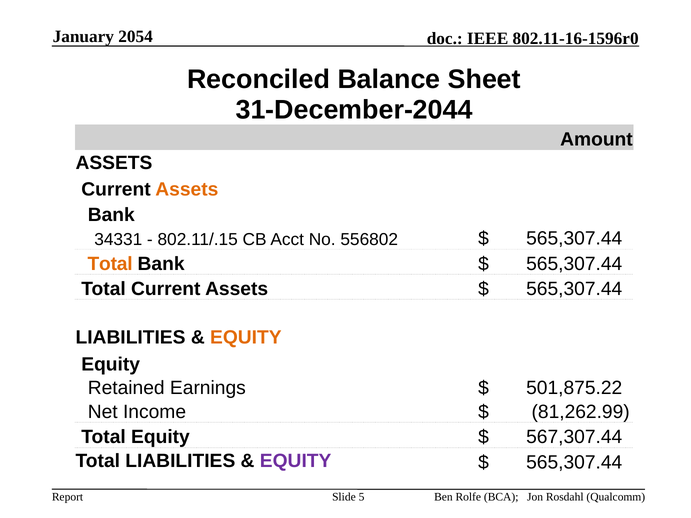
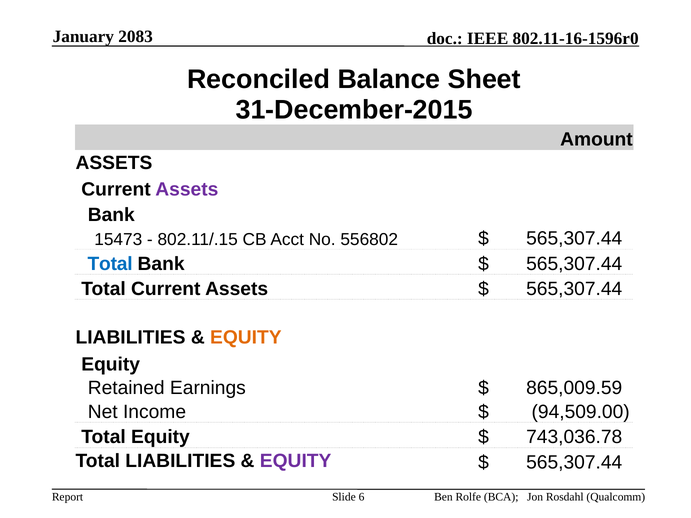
2054: 2054 -> 2083
31-December-2044: 31-December-2044 -> 31-December-2015
Assets at (187, 190) colour: orange -> purple
34331: 34331 -> 15473
Total at (110, 264) colour: orange -> blue
501,875.22: 501,875.22 -> 865,009.59
81,262.99: 81,262.99 -> 94,509.00
567,307.44: 567,307.44 -> 743,036.78
5: 5 -> 6
